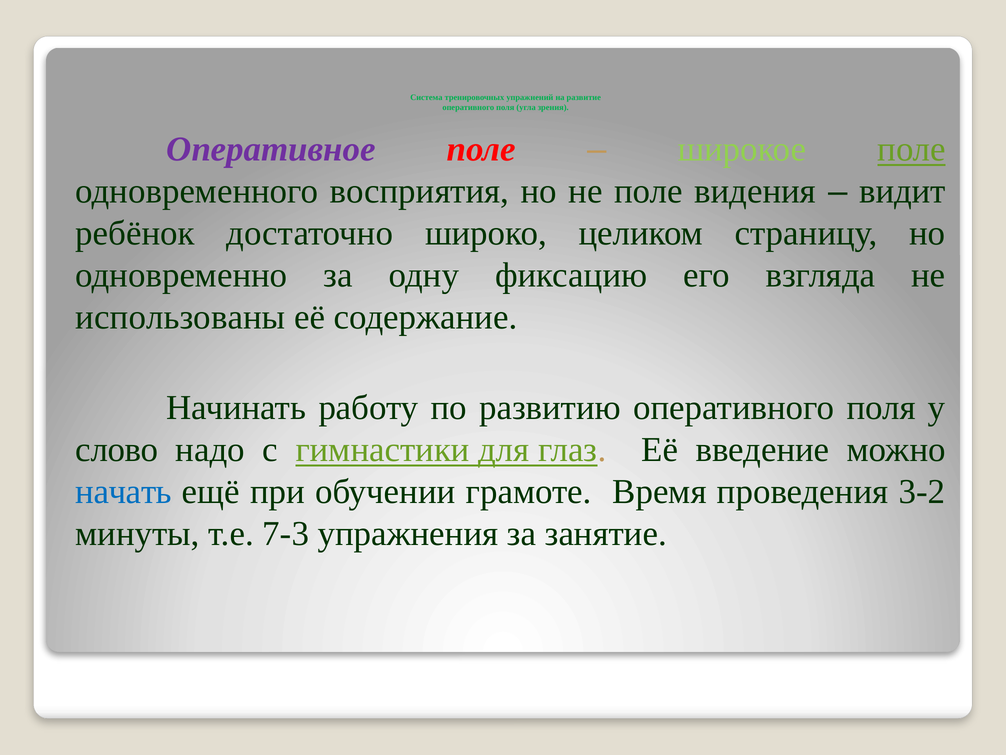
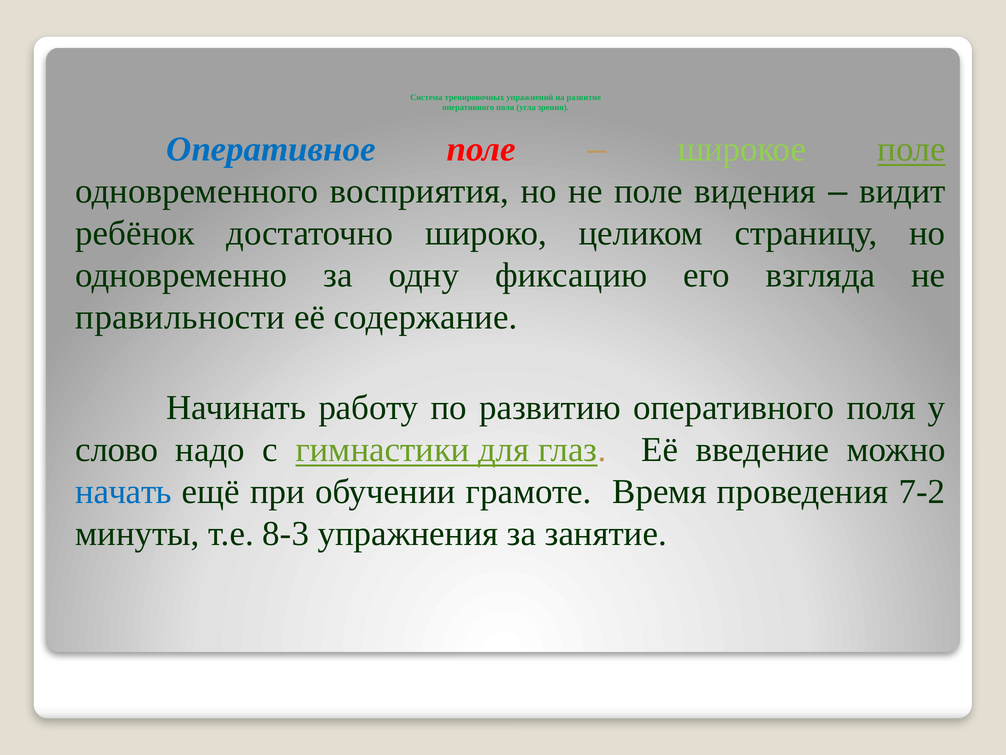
Оперативное colour: purple -> blue
использованы: использованы -> правильности
3-2: 3-2 -> 7-2
7-3: 7-3 -> 8-3
